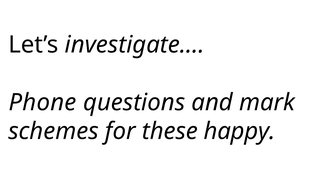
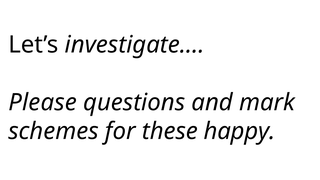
Phone: Phone -> Please
